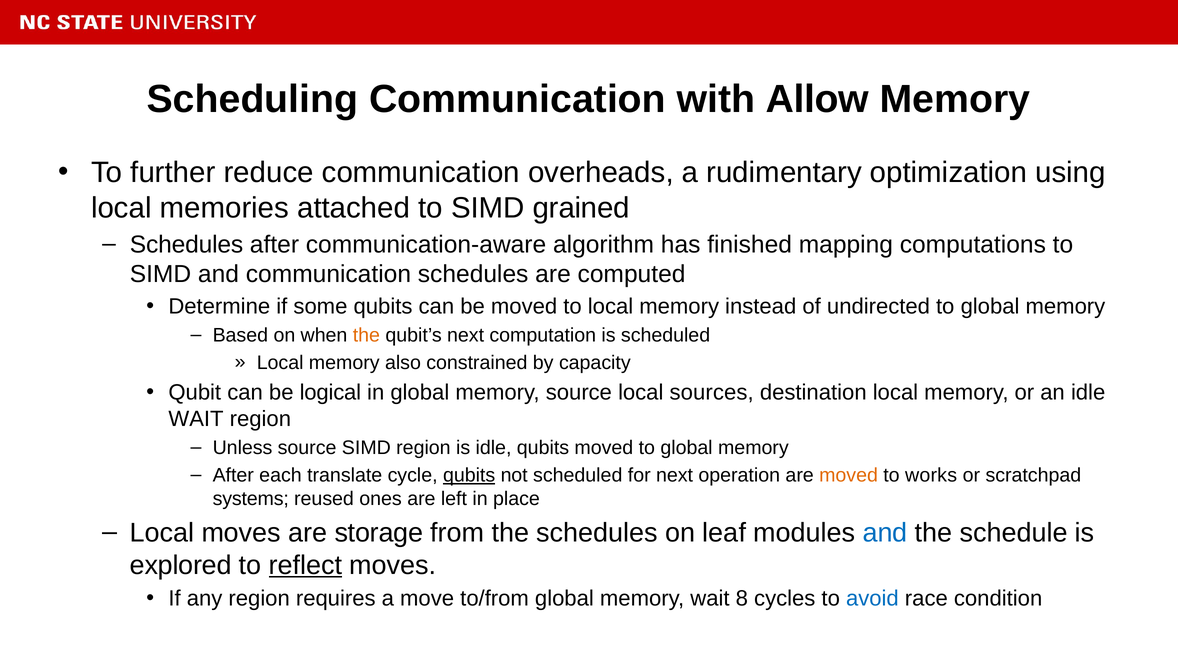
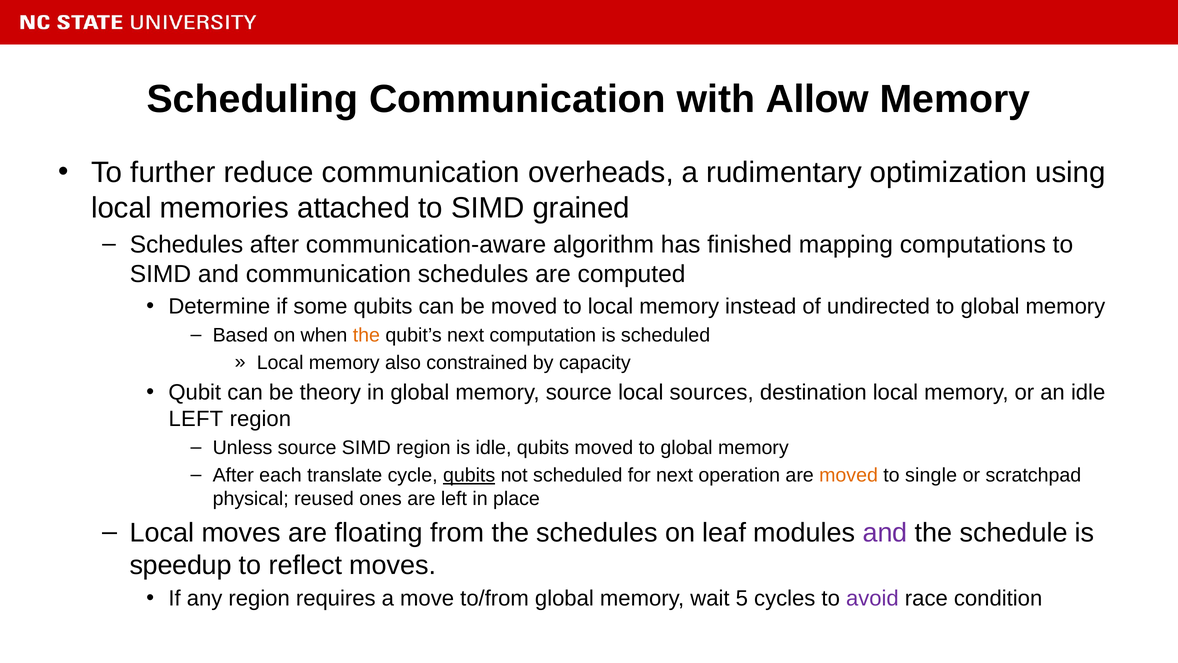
logical: logical -> theory
WAIT at (196, 419): WAIT -> LEFT
works: works -> single
systems: systems -> physical
storage: storage -> floating
and at (885, 532) colour: blue -> purple
explored: explored -> speedup
reflect underline: present -> none
8: 8 -> 5
avoid colour: blue -> purple
